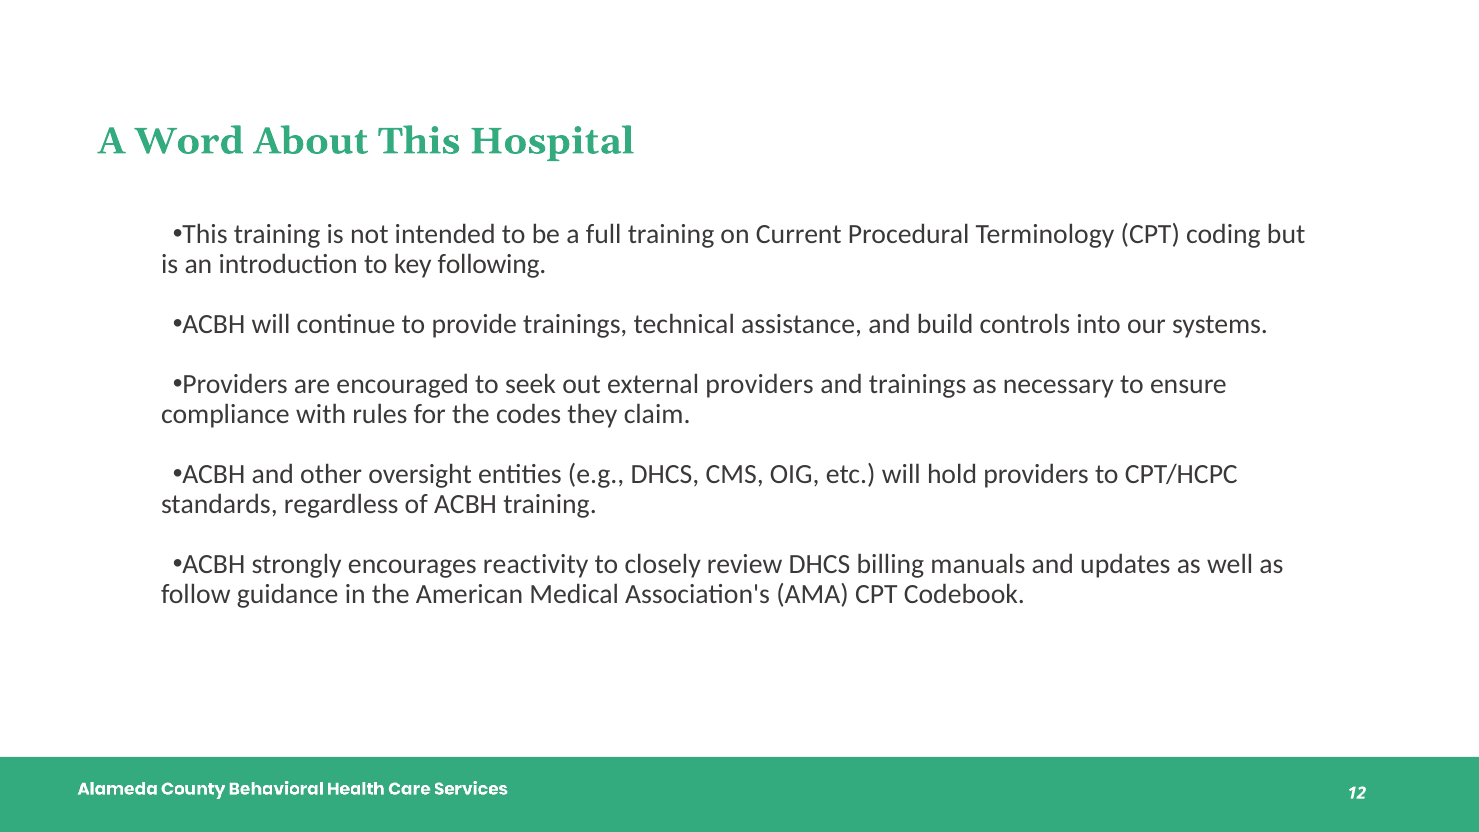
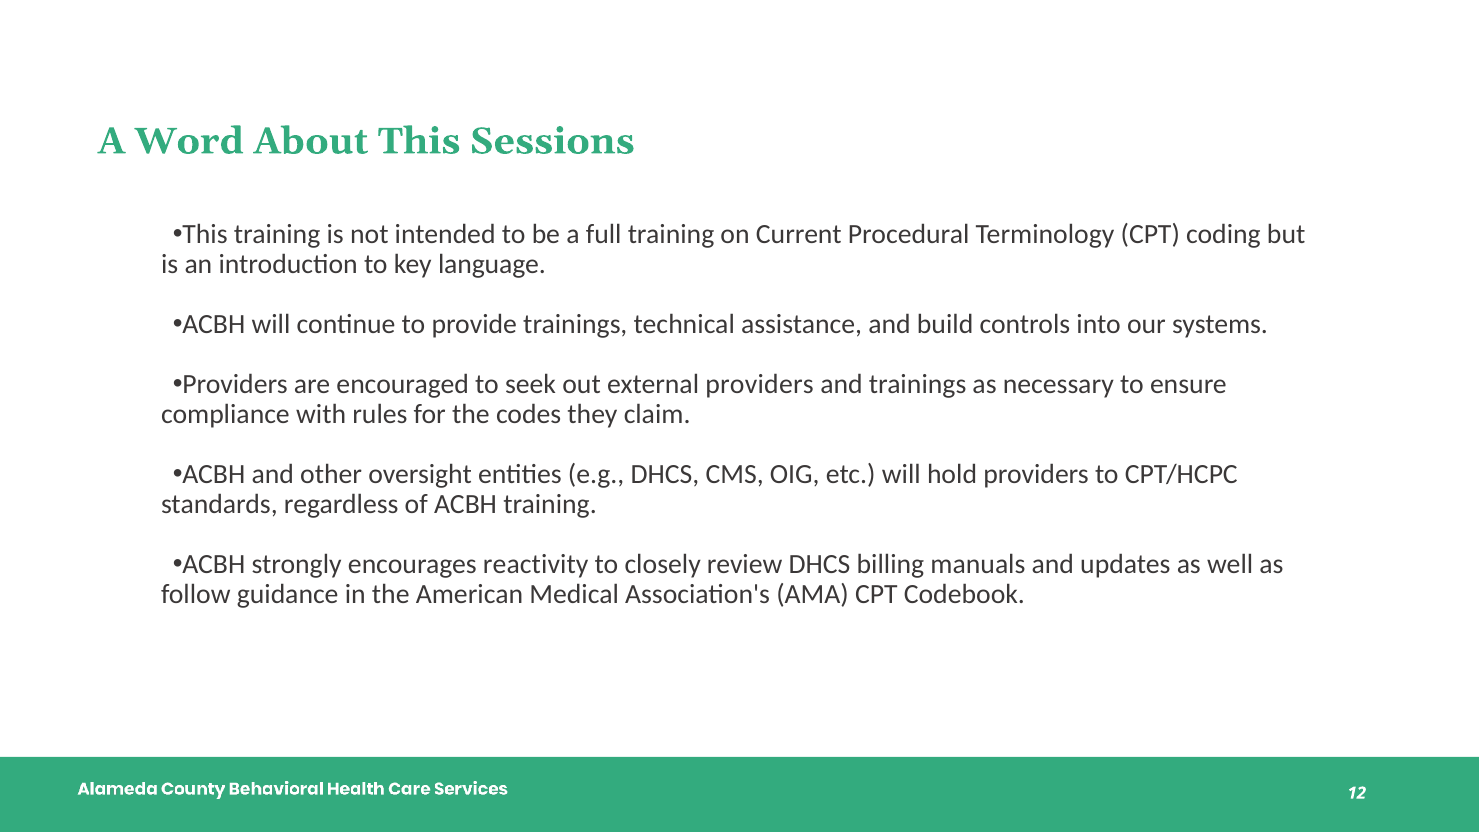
Hospital: Hospital -> Sessions
following: following -> language
